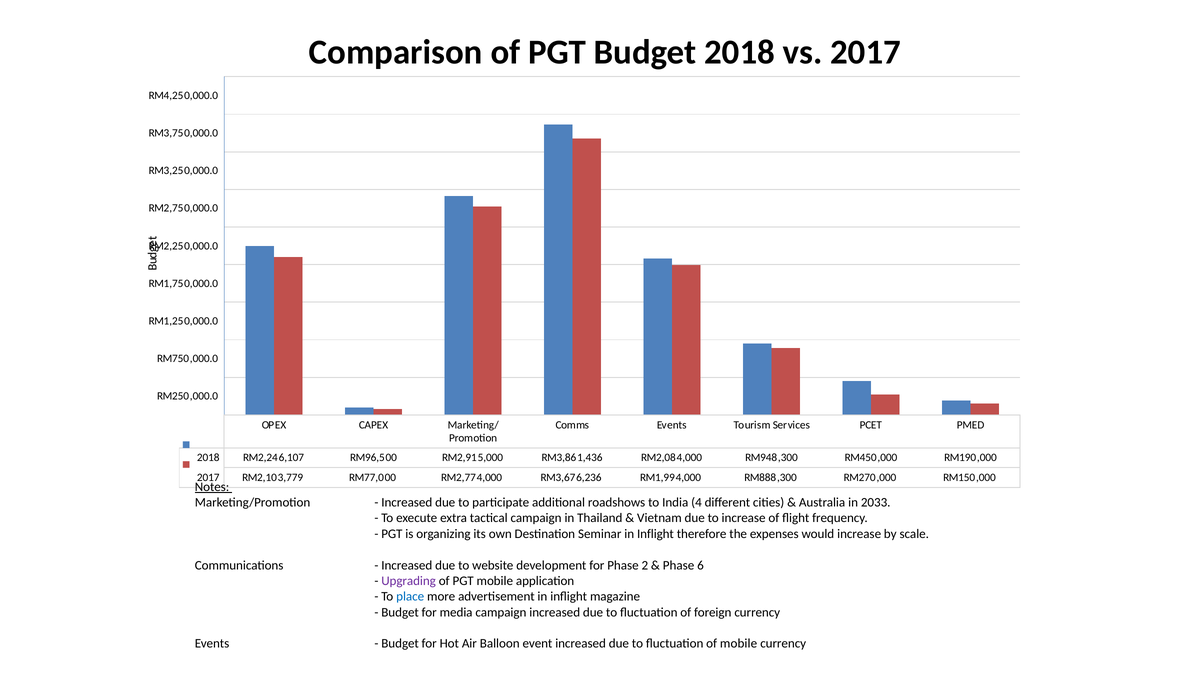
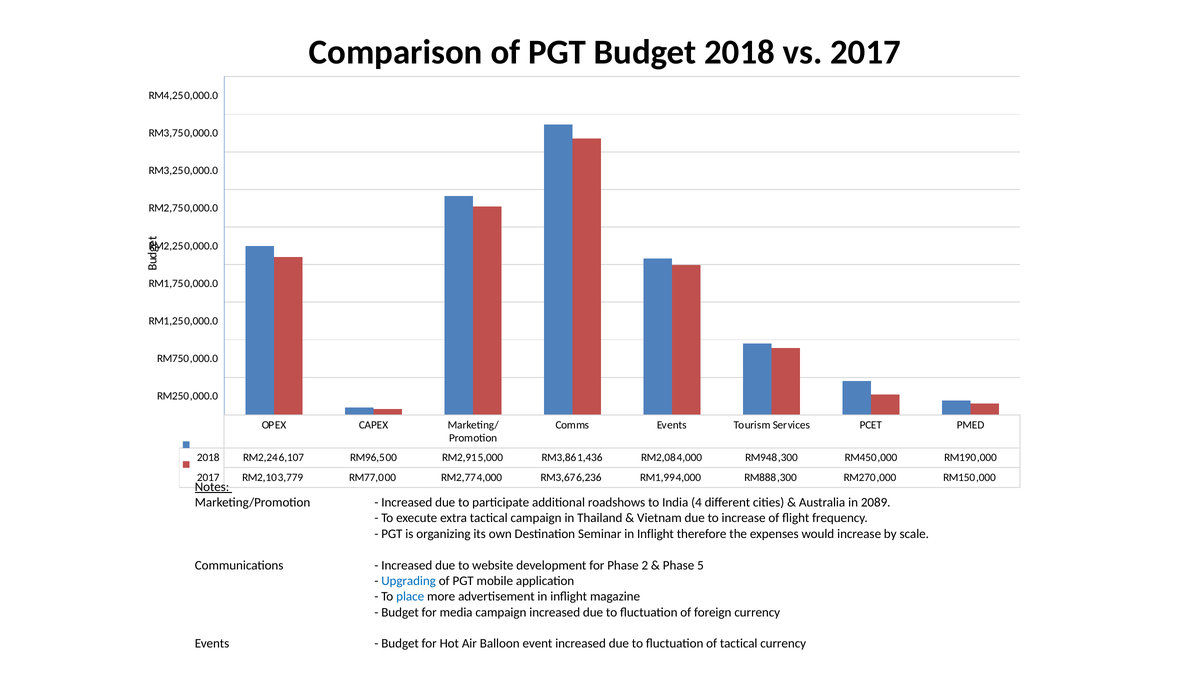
2033: 2033 -> 2089
6: 6 -> 5
Upgrading colour: purple -> blue
of mobile: mobile -> tactical
